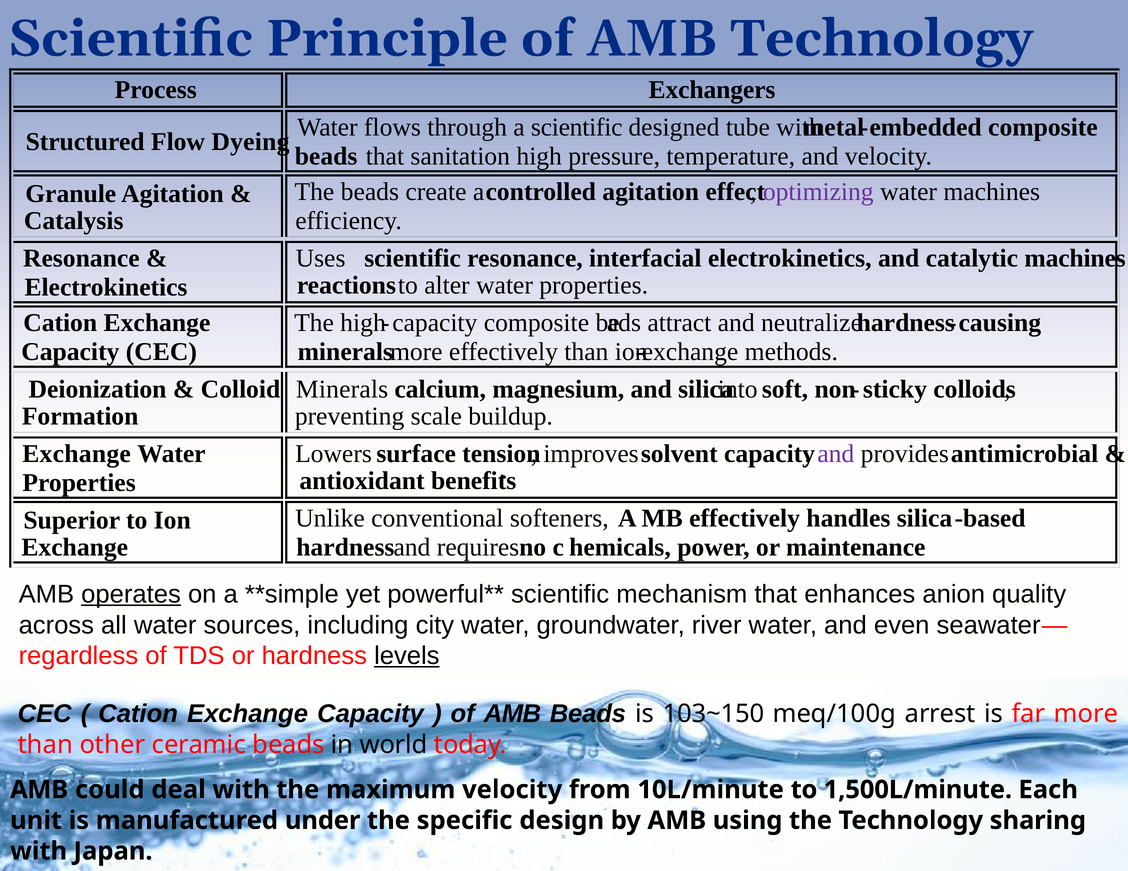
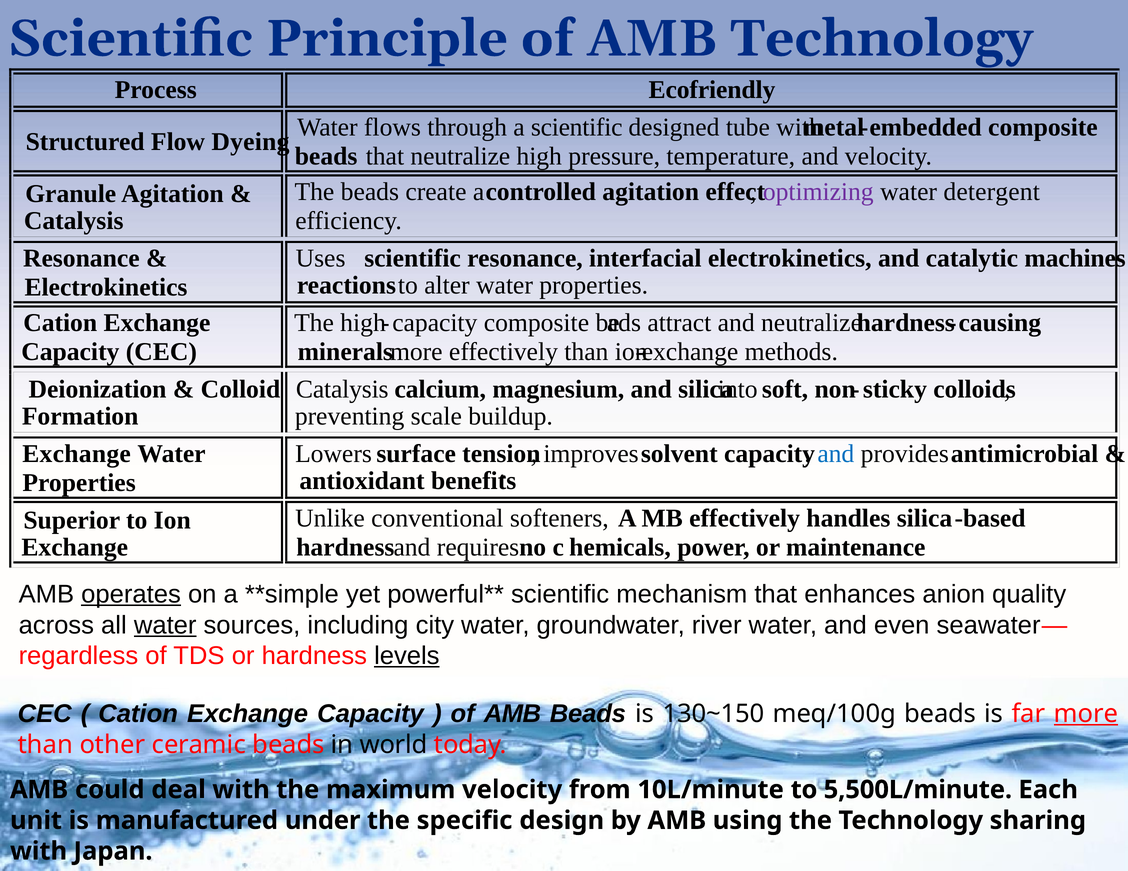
Exchangers: Exchangers -> Ecofriendly
that sanitation: sanitation -> neutralize
water machines: machines -> detergent
Minerals at (342, 389): Minerals -> Catalysis
and at (836, 454) colour: purple -> blue
water at (165, 626) underline: none -> present
103~150: 103~150 -> 130~150
meq/100g arrest: arrest -> beads
more at (1086, 714) underline: none -> present
1,500L/minute: 1,500L/minute -> 5,500L/minute
